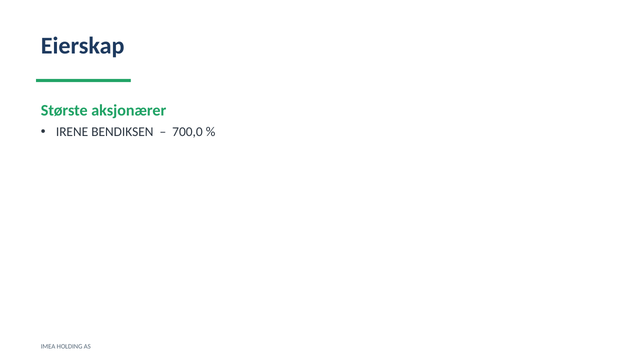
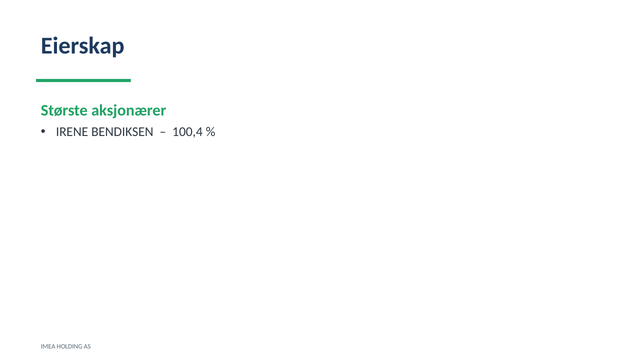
700,0: 700,0 -> 100,4
